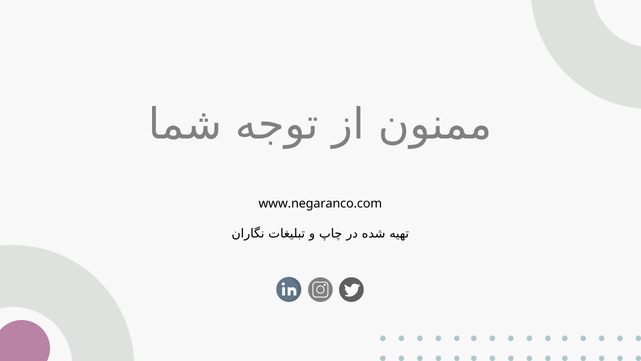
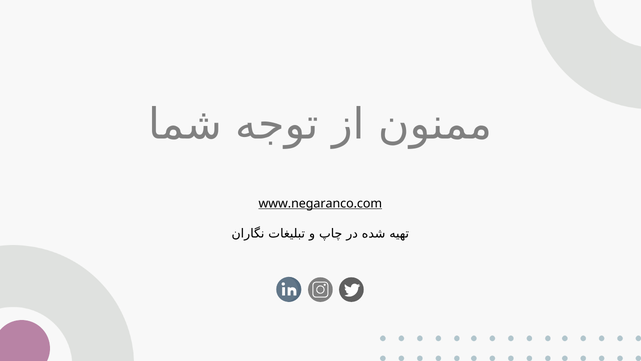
www.negaranco.com underline: none -> present
